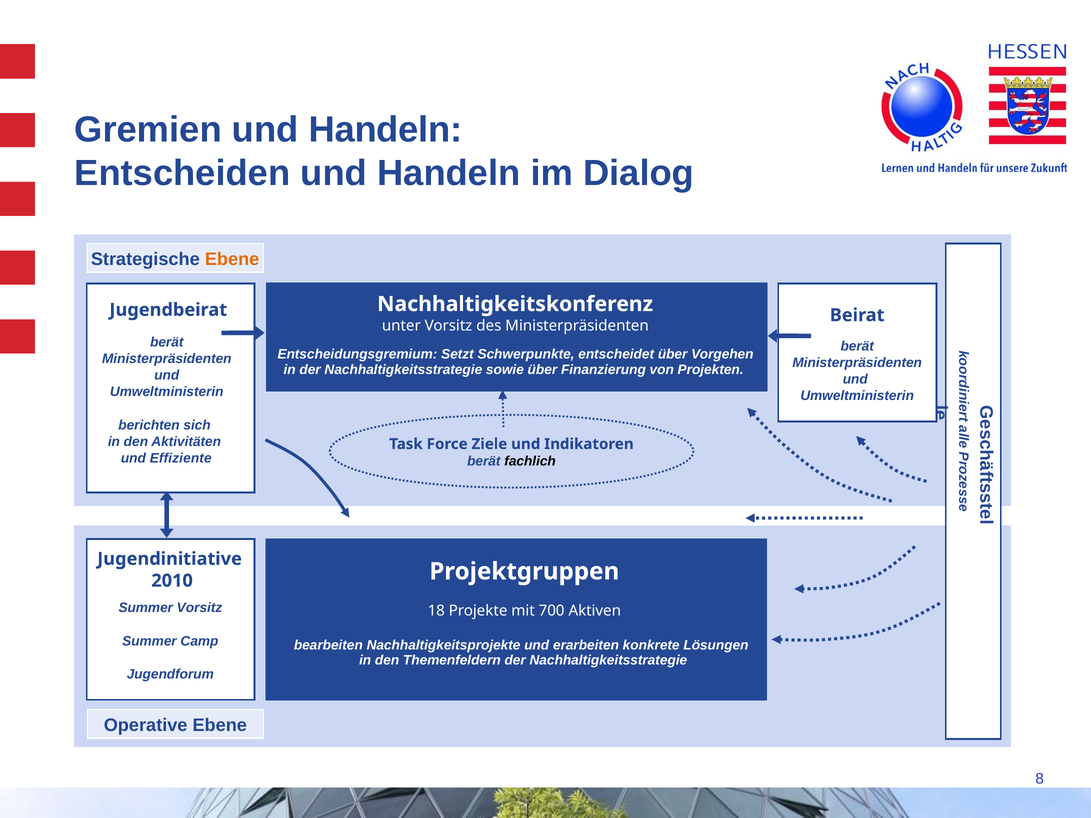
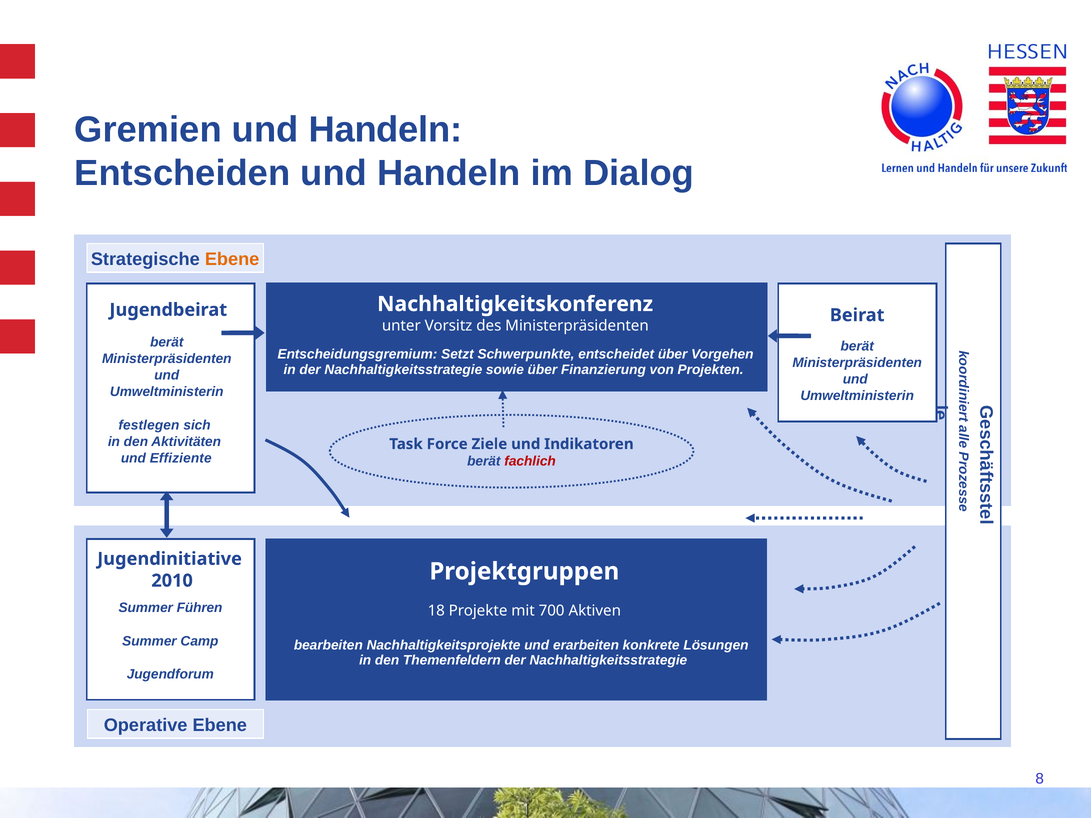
berichten: berichten -> festlegen
fachlich colour: black -> red
Summer Vorsitz: Vorsitz -> Führen
